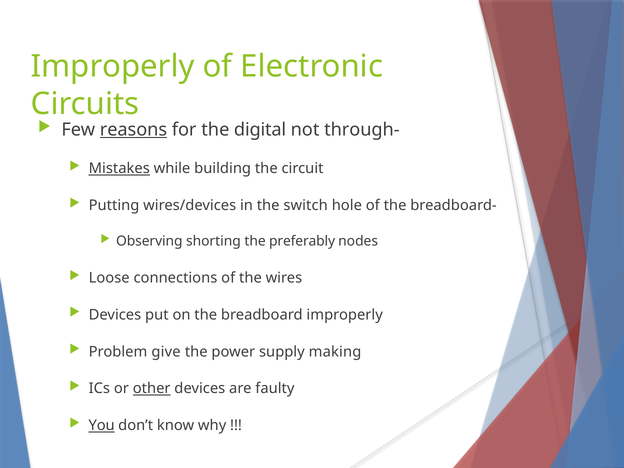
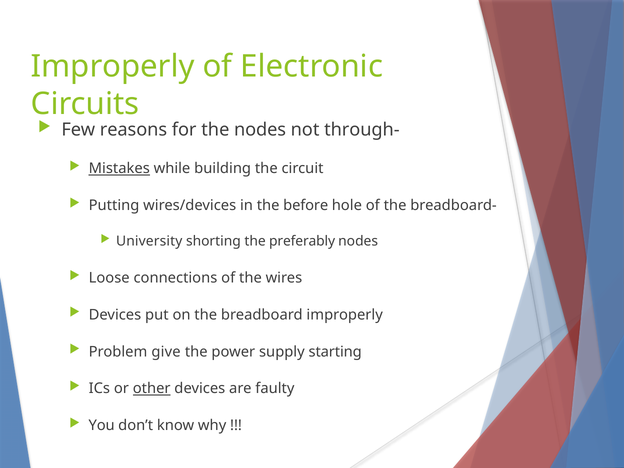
reasons underline: present -> none
the digital: digital -> nodes
switch: switch -> before
Observing: Observing -> University
making: making -> starting
You underline: present -> none
